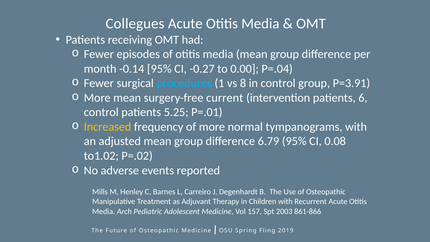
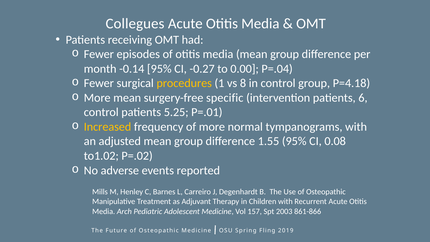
procedures colour: light blue -> yellow
P=3.91: P=3.91 -> P=4.18
current: current -> specific
6.79: 6.79 -> 1.55
